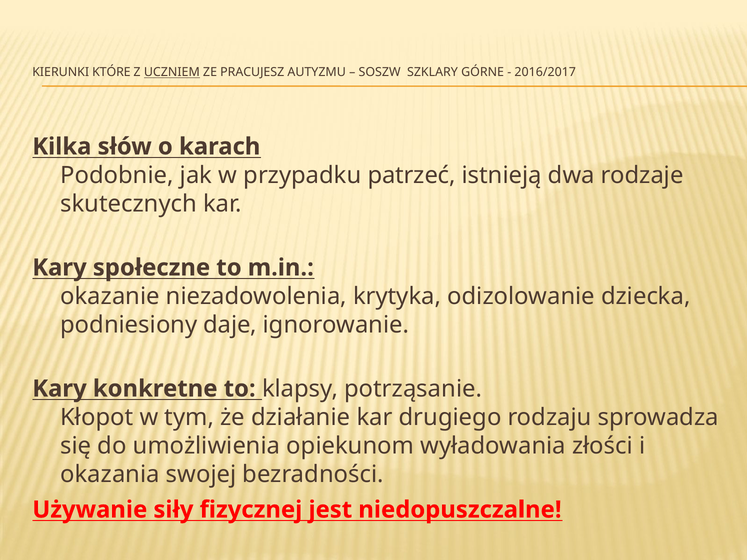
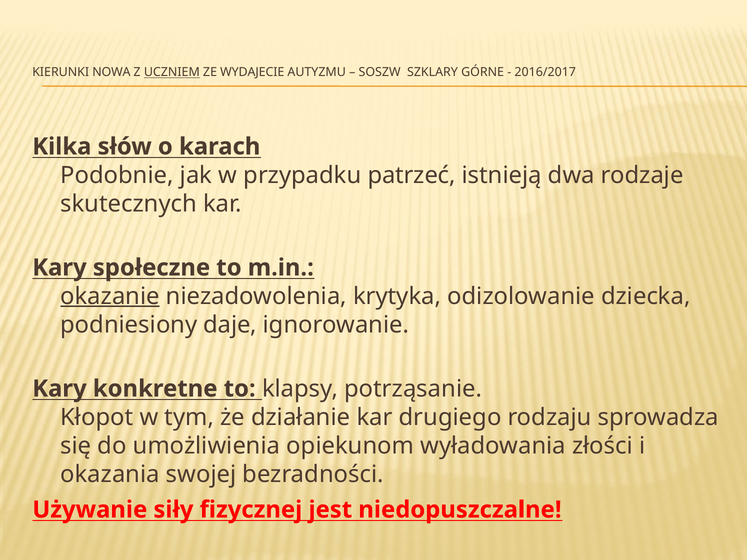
KTÓRE: KTÓRE -> NOWA
PRACUJESZ: PRACUJESZ -> WYDAJECIE
okazanie underline: none -> present
